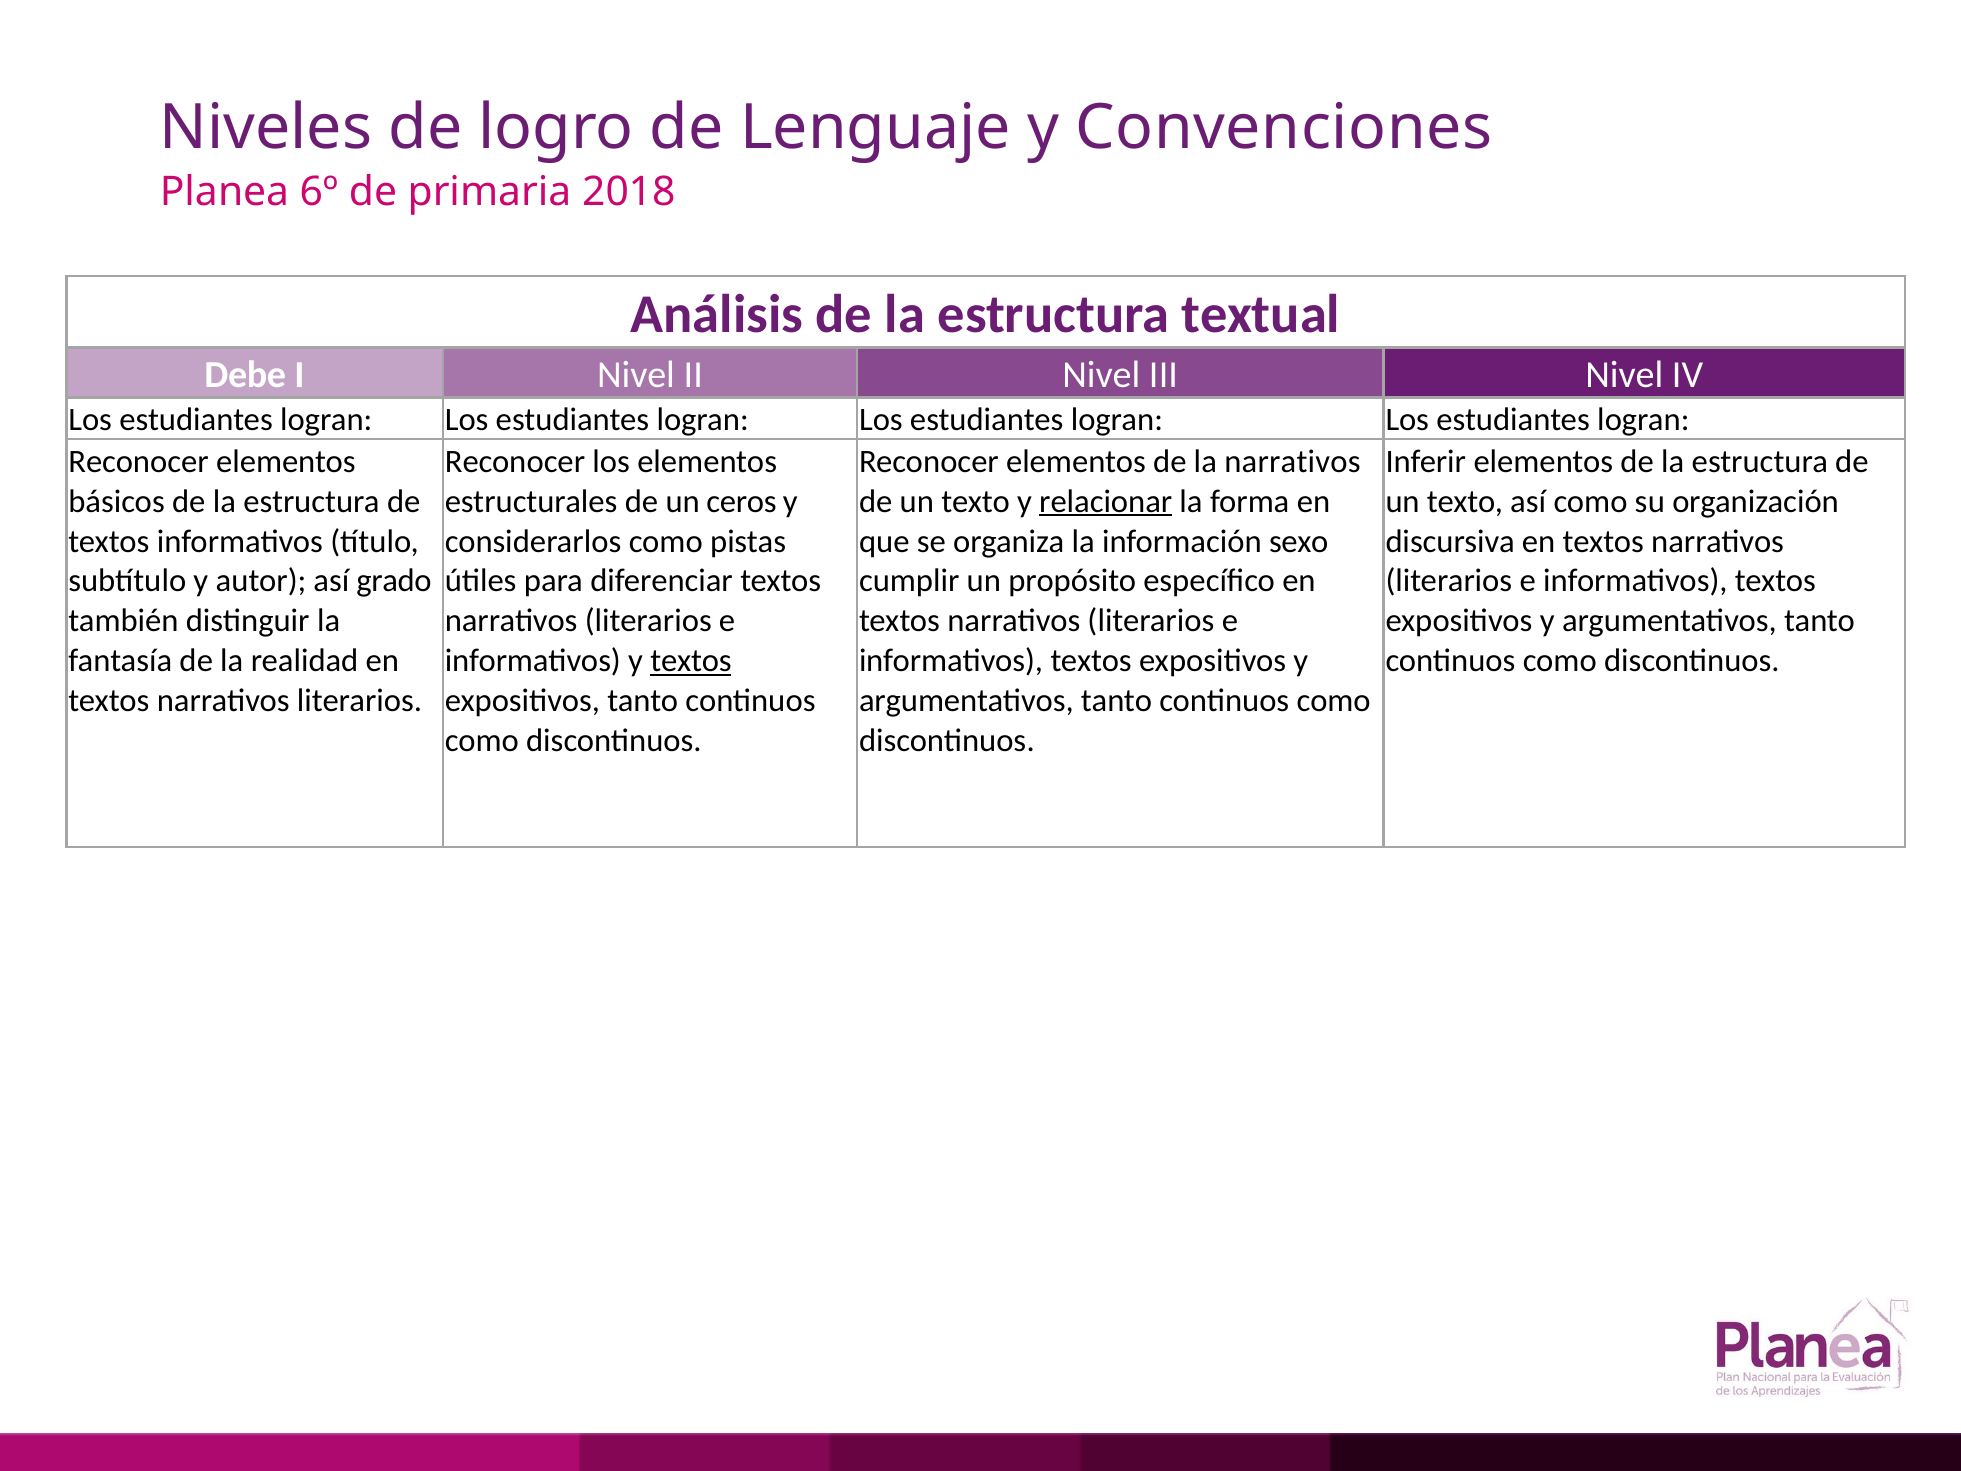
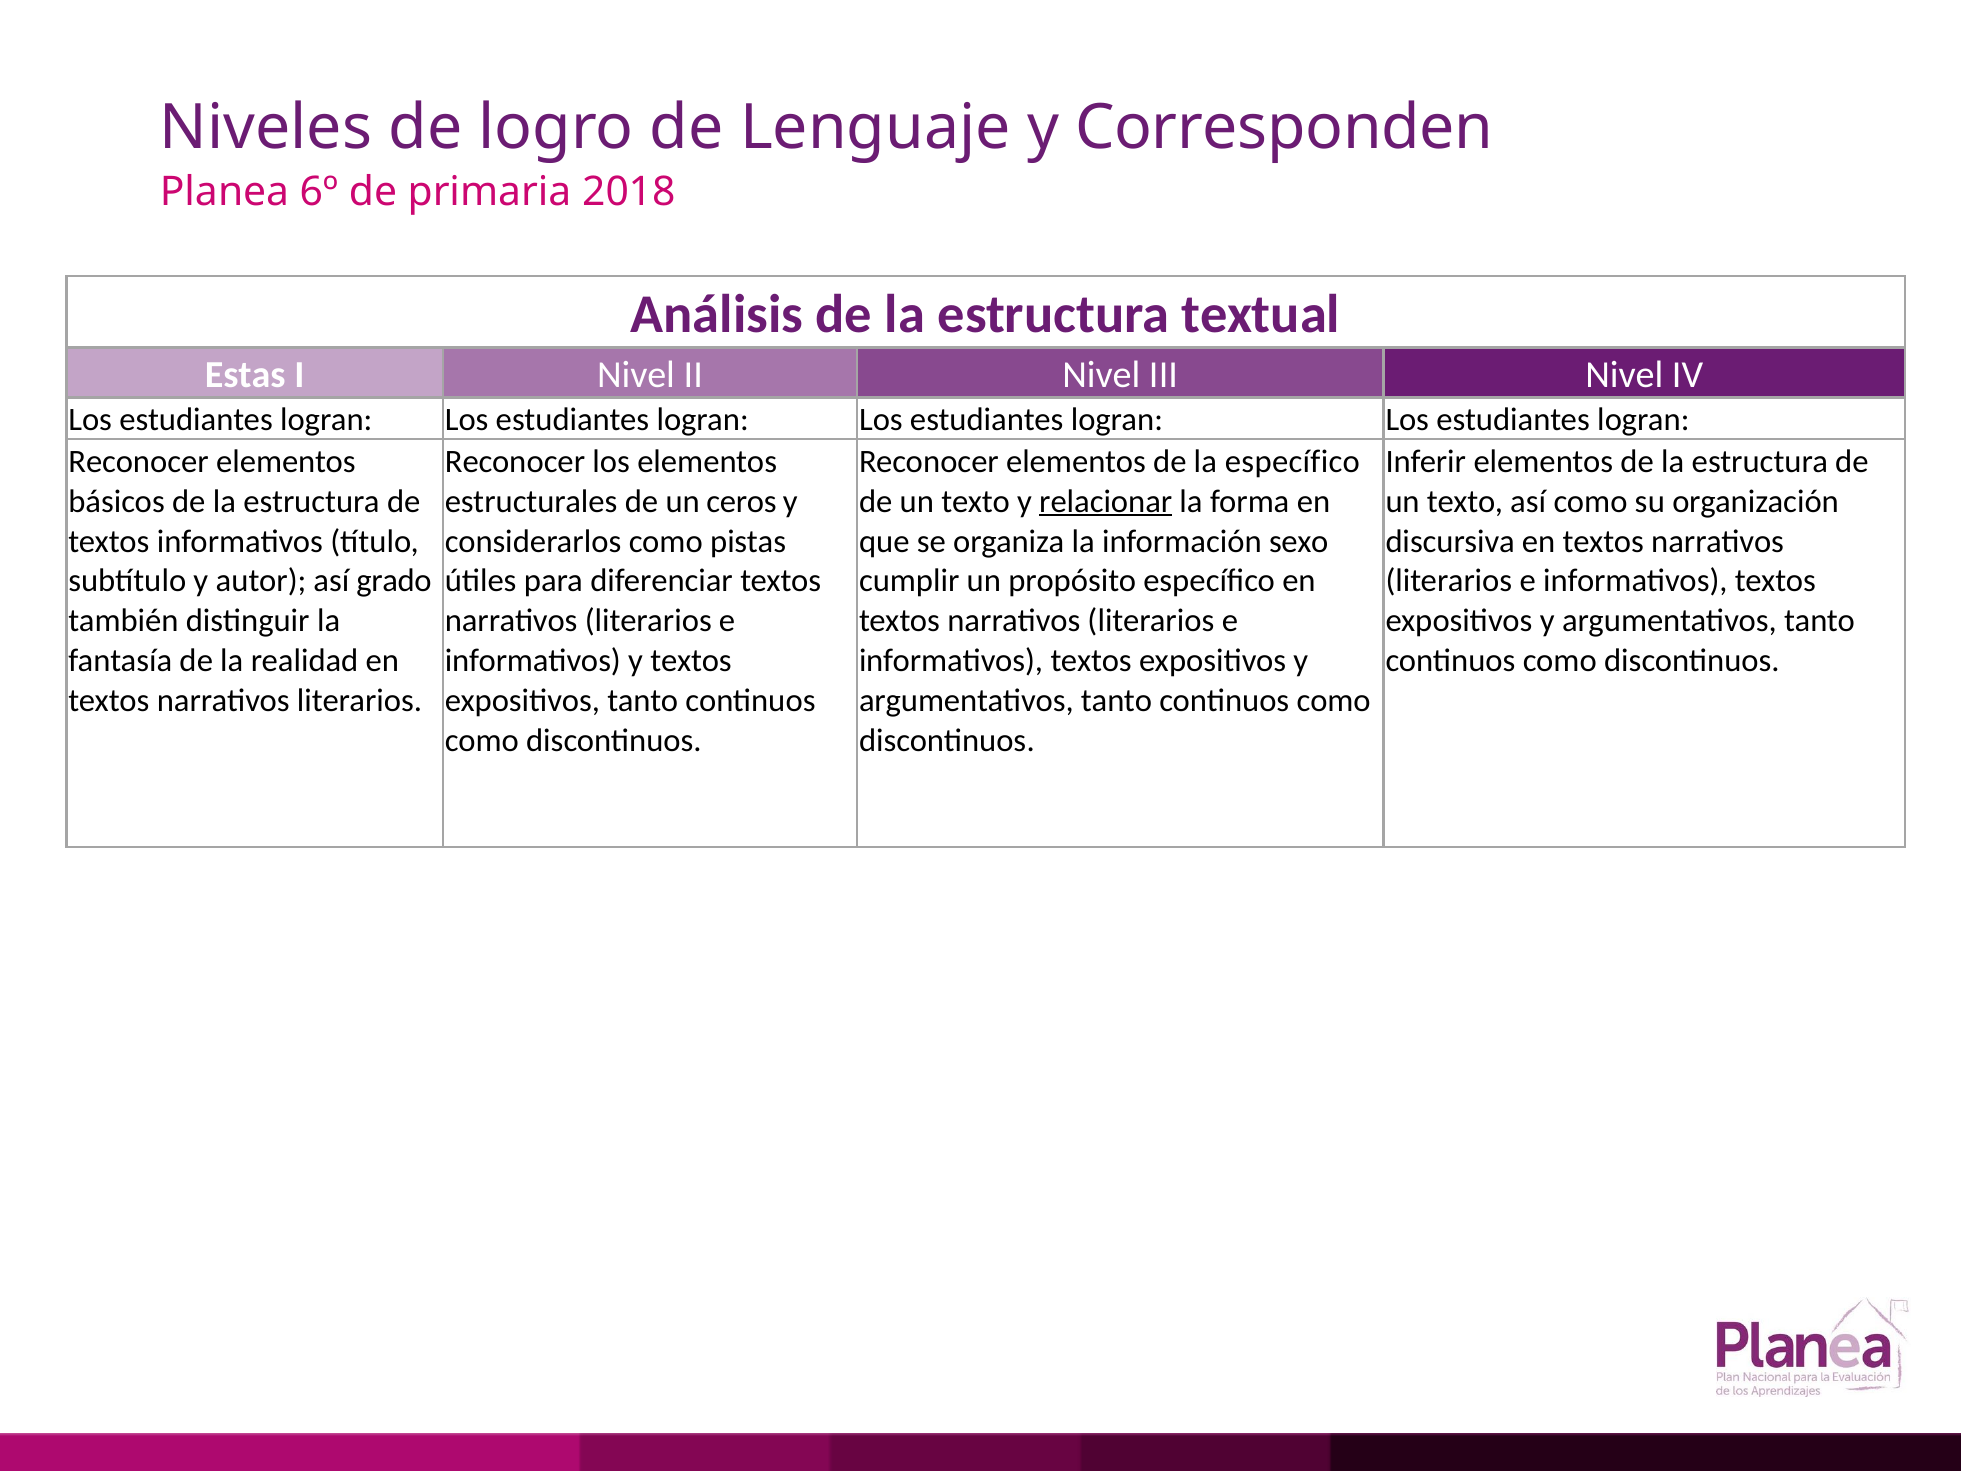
Convenciones: Convenciones -> Corresponden
Debe: Debe -> Estas
la narrativos: narrativos -> específico
textos at (691, 661) underline: present -> none
